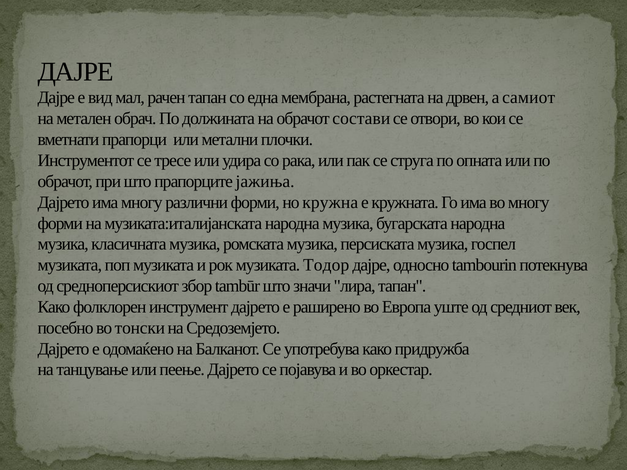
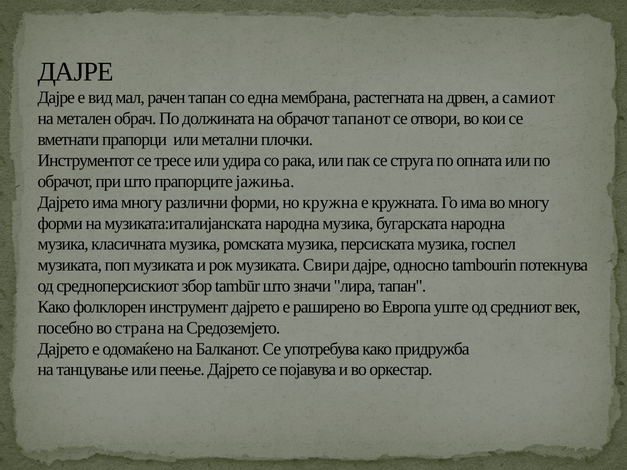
состави: состави -> тапанот
Тодор: Тодор -> Свири
тонски: тонски -> страна
